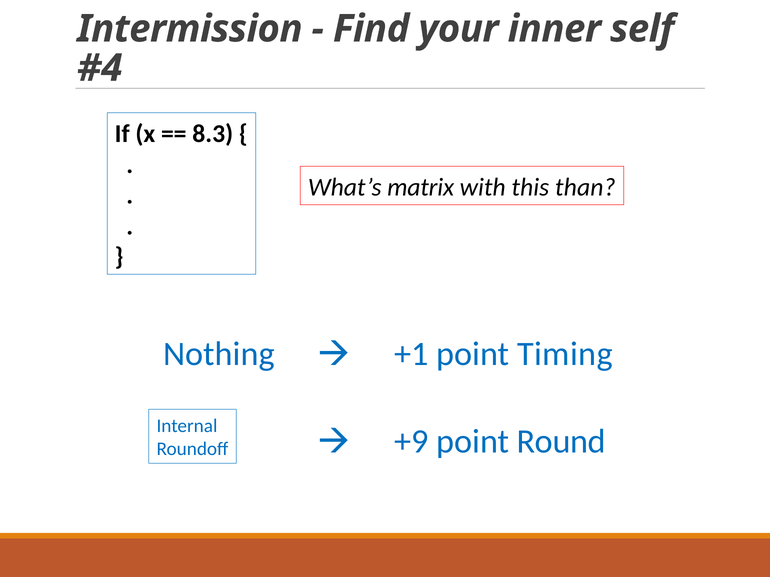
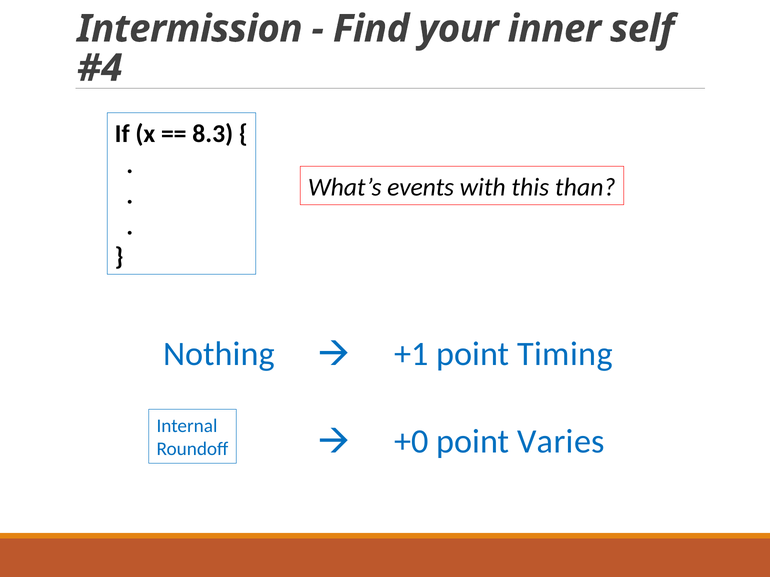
matrix: matrix -> events
+9: +9 -> +0
Round: Round -> Varies
